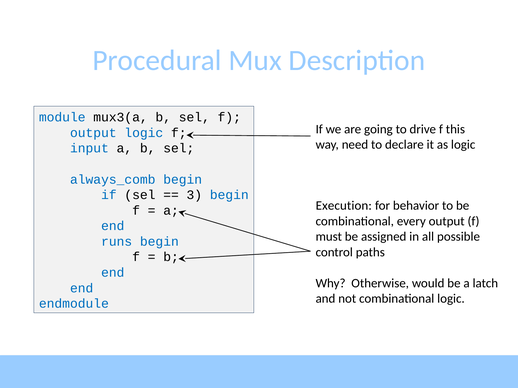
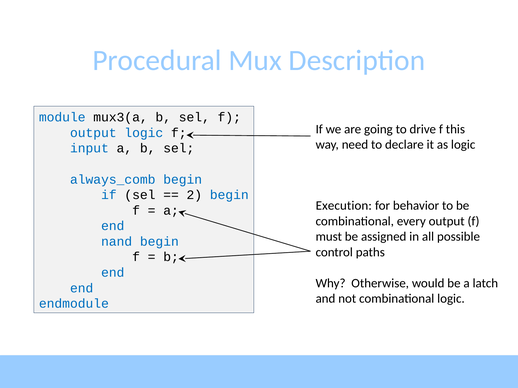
3: 3 -> 2
runs: runs -> nand
